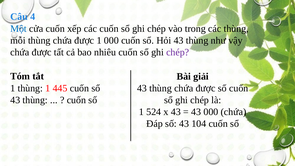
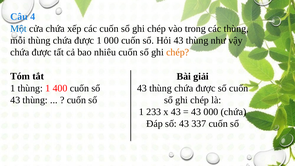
cửa cuốn: cuốn -> chứa
chép at (178, 52) colour: purple -> orange
445: 445 -> 400
524: 524 -> 233
104: 104 -> 337
